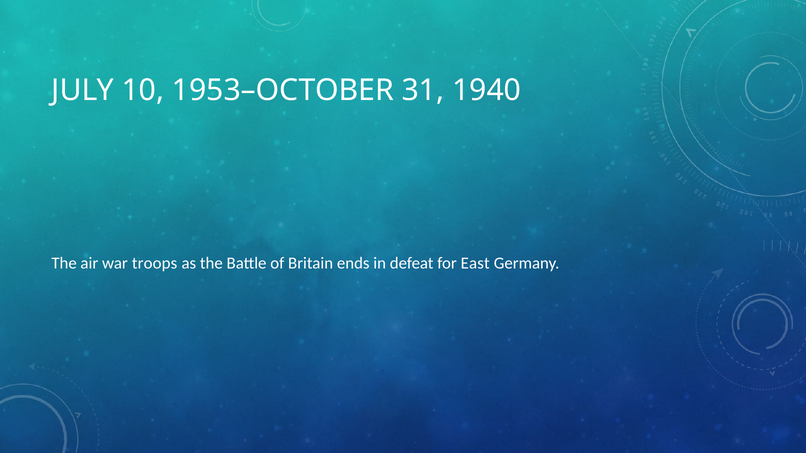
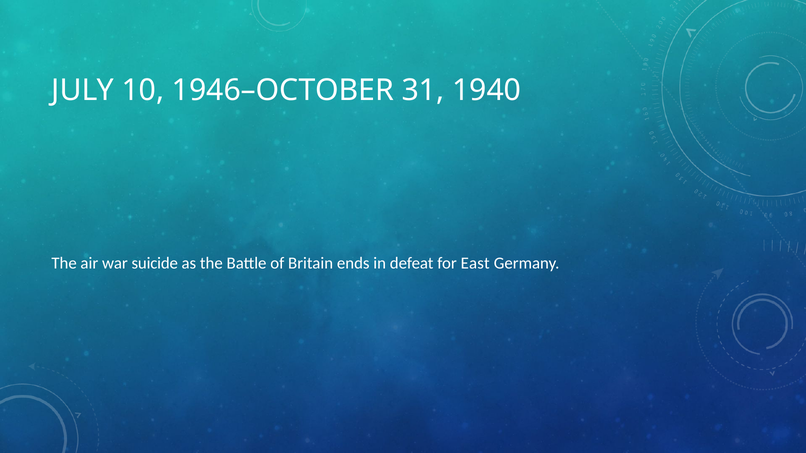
1953–OCTOBER: 1953–OCTOBER -> 1946–OCTOBER
troops: troops -> suicide
